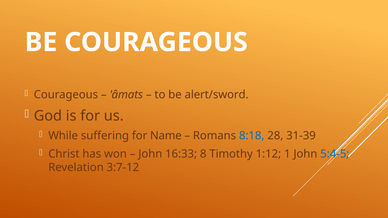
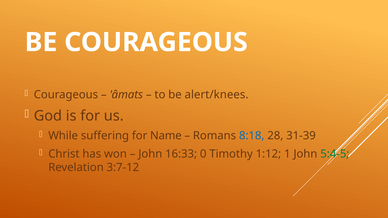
alert/sword: alert/sword -> alert/knees
8: 8 -> 0
5:4-5 colour: blue -> green
